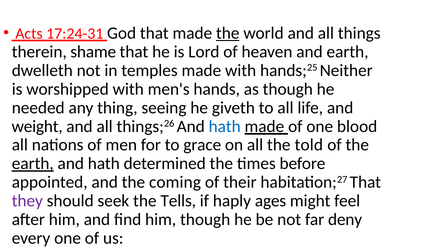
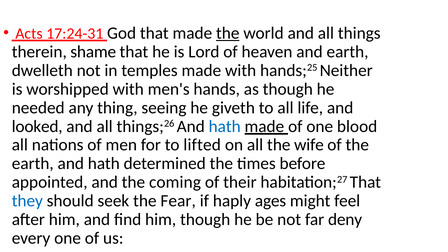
weight: weight -> looked
grace: grace -> lifted
told: told -> wife
earth at (33, 164) underline: present -> none
they colour: purple -> blue
Tells: Tells -> Fear
